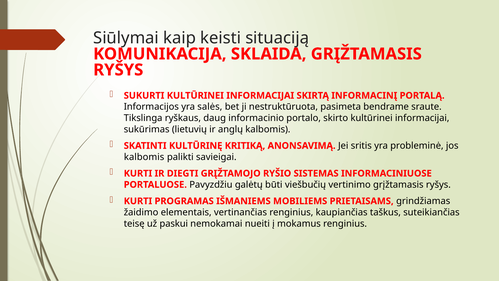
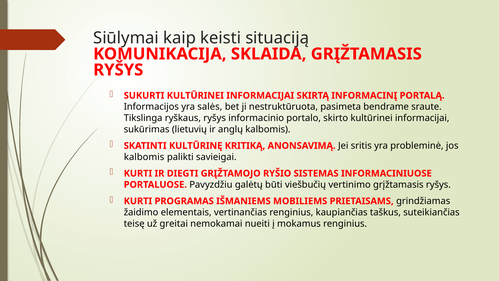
ryškaus daug: daug -> ryšys
paskui: paskui -> greitai
